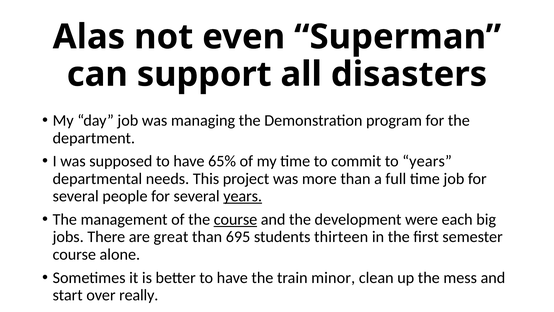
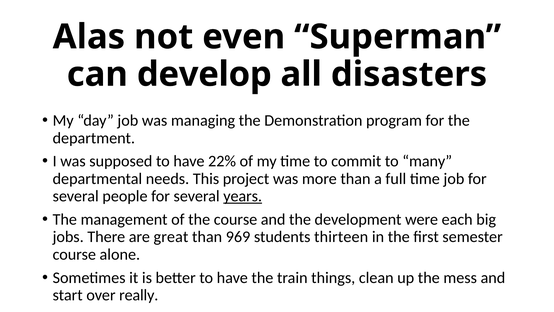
support: support -> develop
65%: 65% -> 22%
to years: years -> many
course at (235, 219) underline: present -> none
695: 695 -> 969
minor: minor -> things
